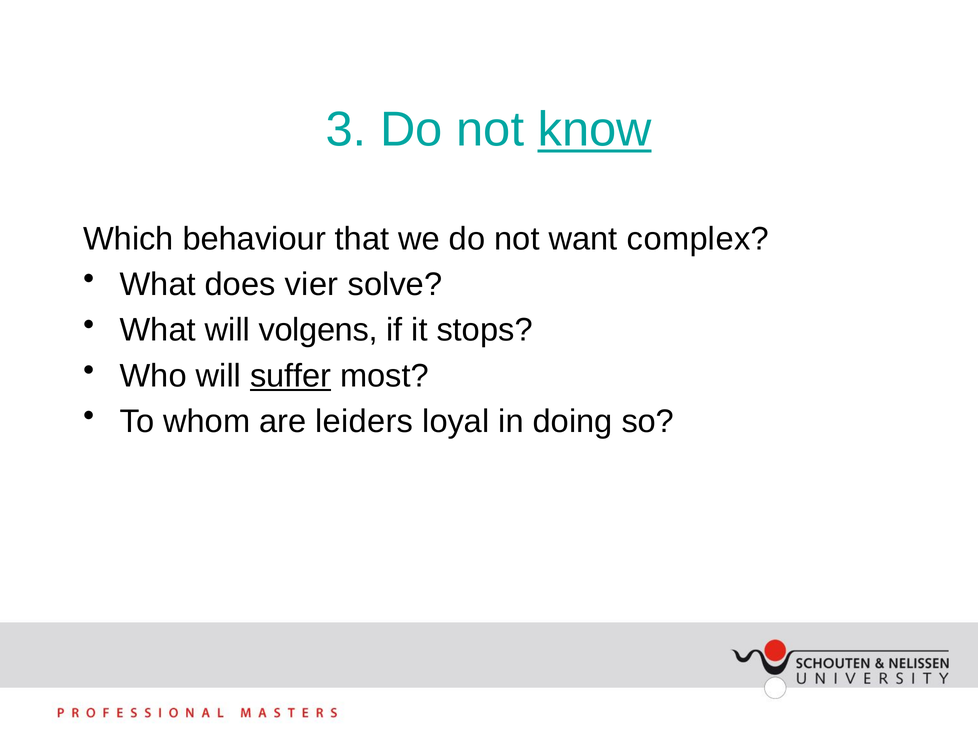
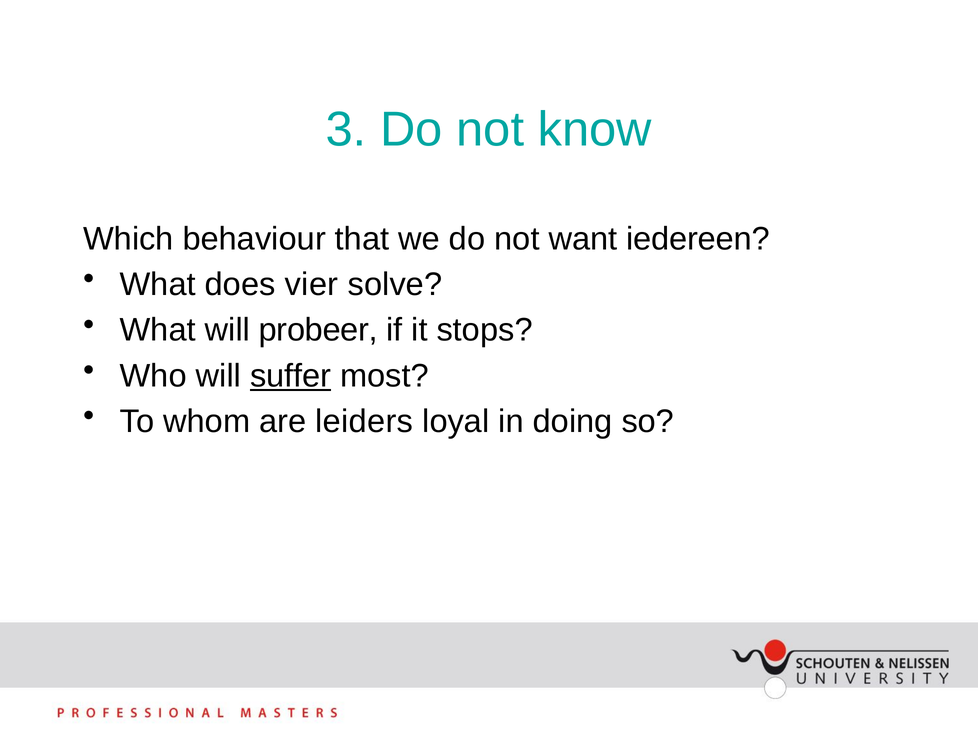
know underline: present -> none
complex: complex -> iedereen
volgens: volgens -> probeer
